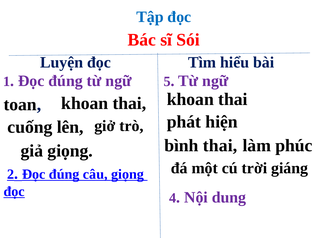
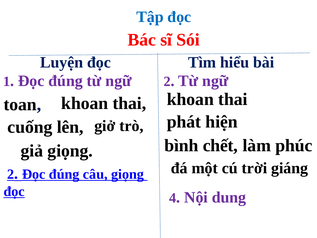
ngữ 5: 5 -> 2
bình thai: thai -> chết
